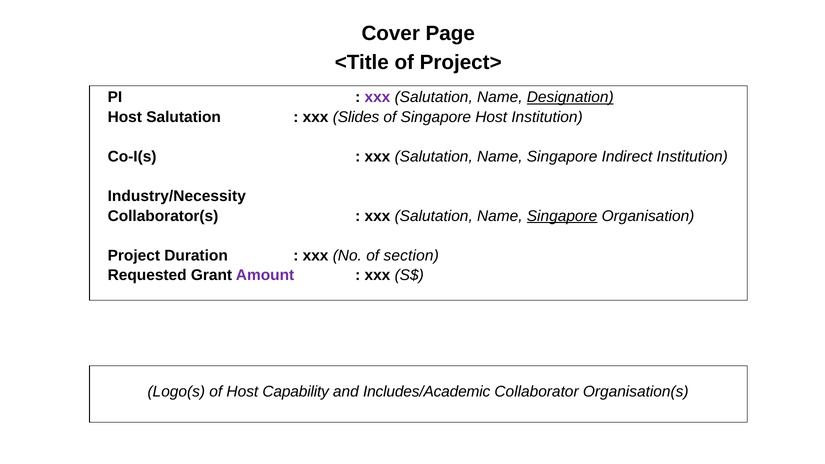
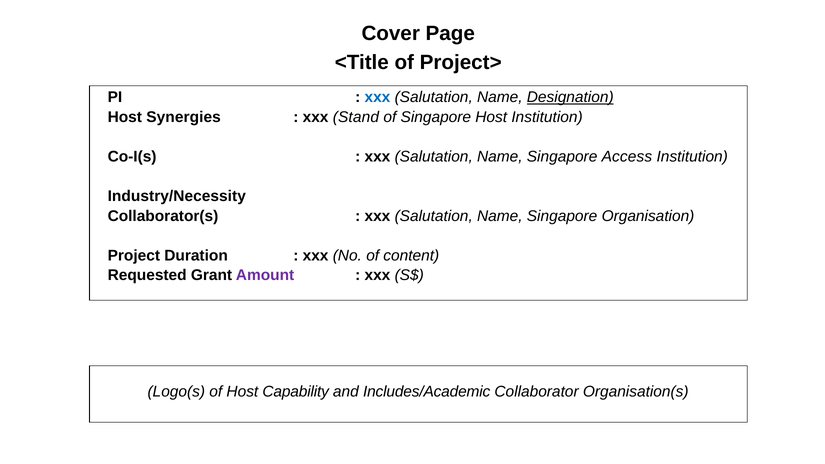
xxx at (377, 97) colour: purple -> blue
Host Salutation: Salutation -> Synergies
Slides: Slides -> Stand
Indirect: Indirect -> Access
Singapore at (562, 216) underline: present -> none
section: section -> content
